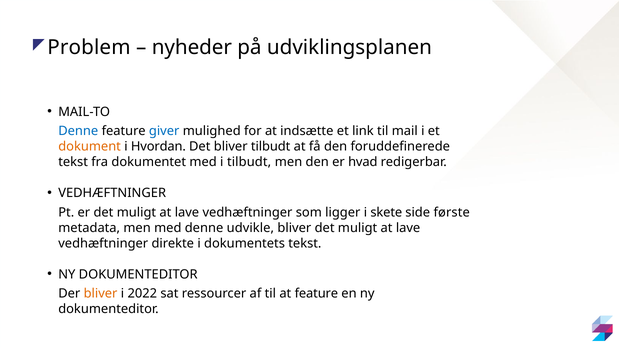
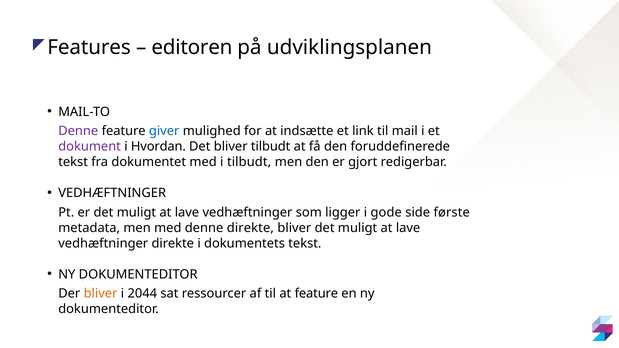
Problem: Problem -> Features
nyheder: nyheder -> editoren
Denne at (78, 131) colour: blue -> purple
dokument colour: orange -> purple
hvad: hvad -> gjort
skete: skete -> gode
denne udvikle: udvikle -> direkte
2022: 2022 -> 2044
